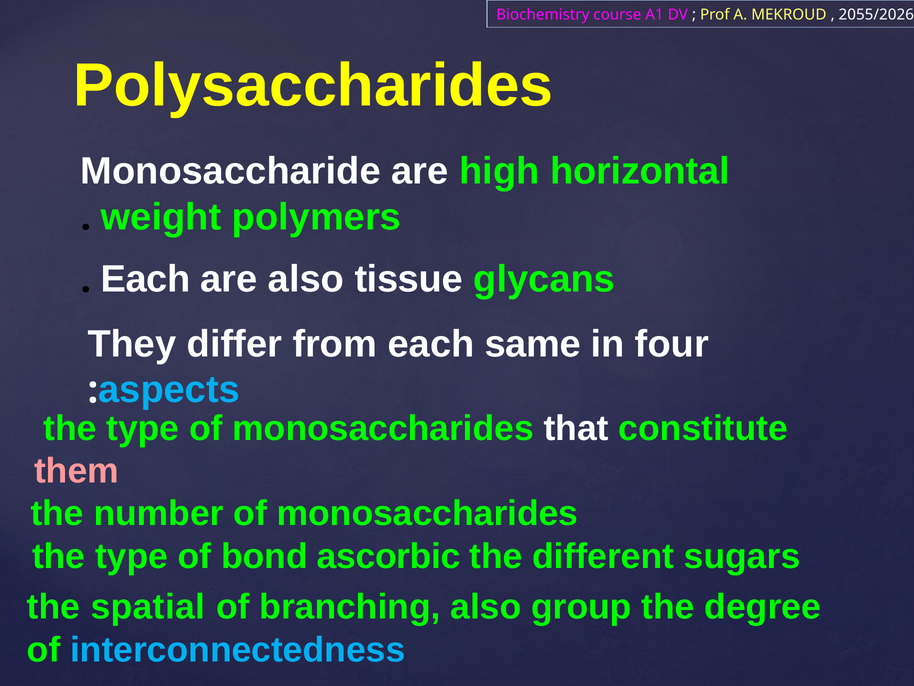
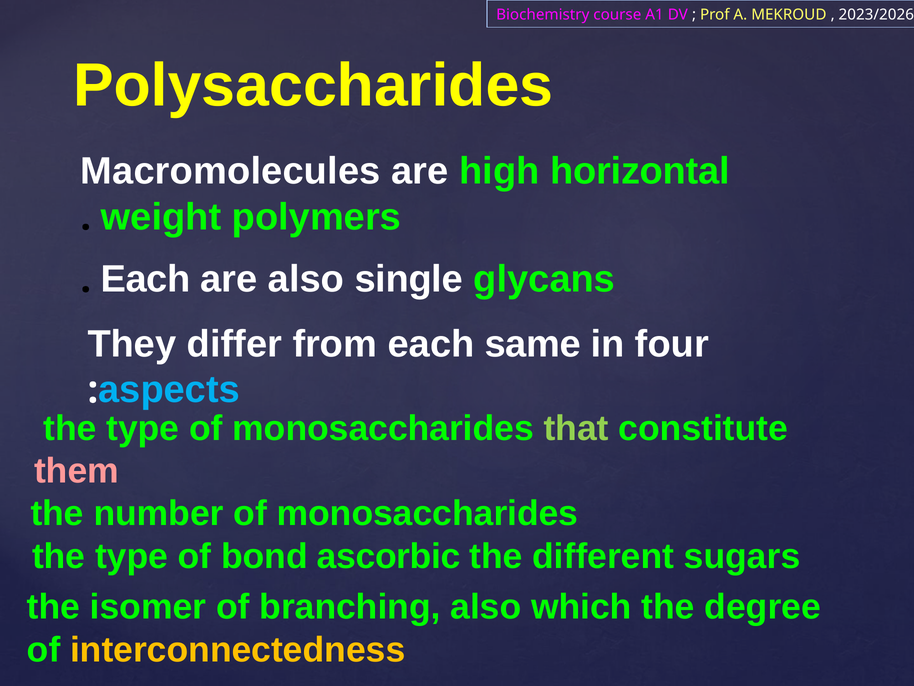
2055/2026: 2055/2026 -> 2023/2026
Monosaccharide: Monosaccharide -> Macromolecules
tissue: tissue -> single
that colour: white -> light green
spatial: spatial -> isomer
group: group -> which
interconnectedness colour: light blue -> yellow
